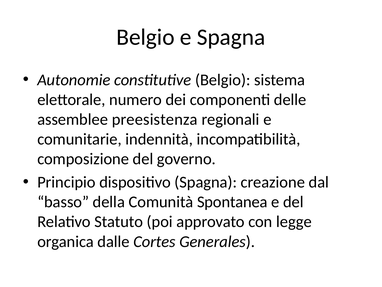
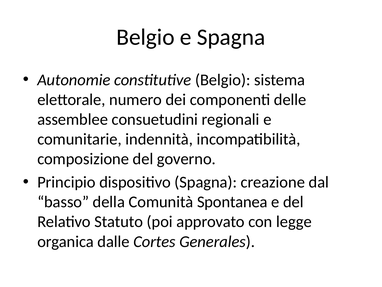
preesistenza: preesistenza -> consuetudini
